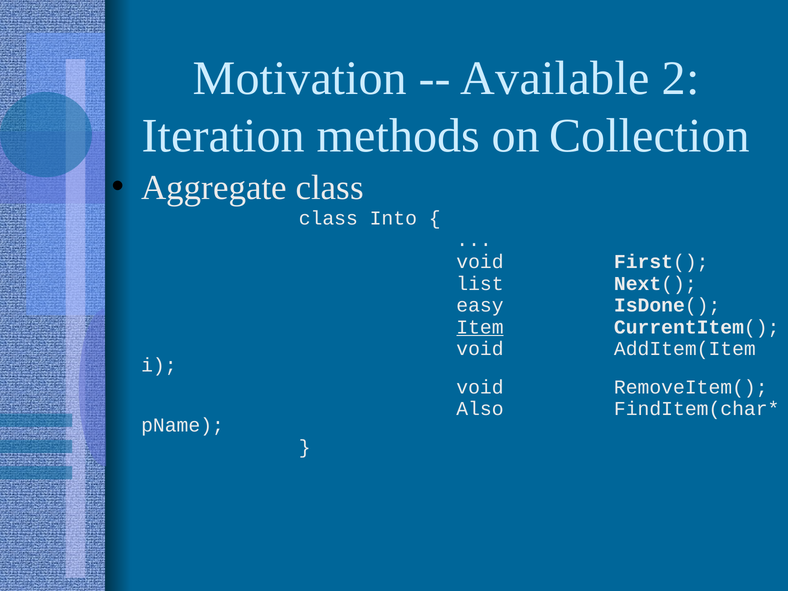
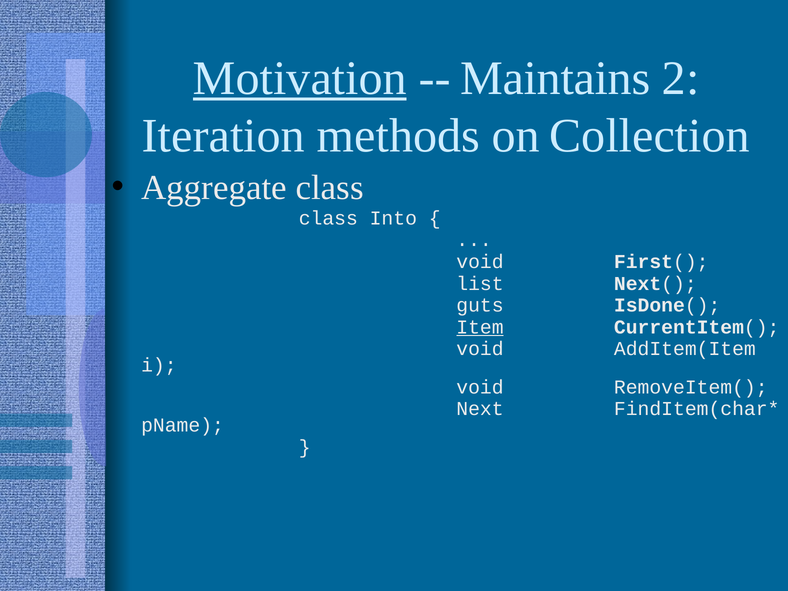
Motivation underline: none -> present
Available: Available -> Maintains
easy: easy -> guts
Also: Also -> Next
